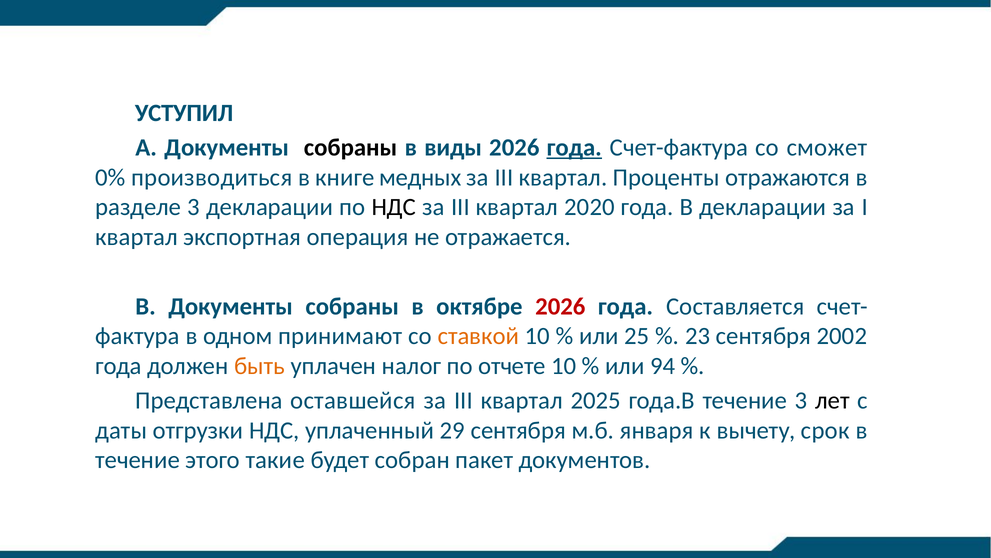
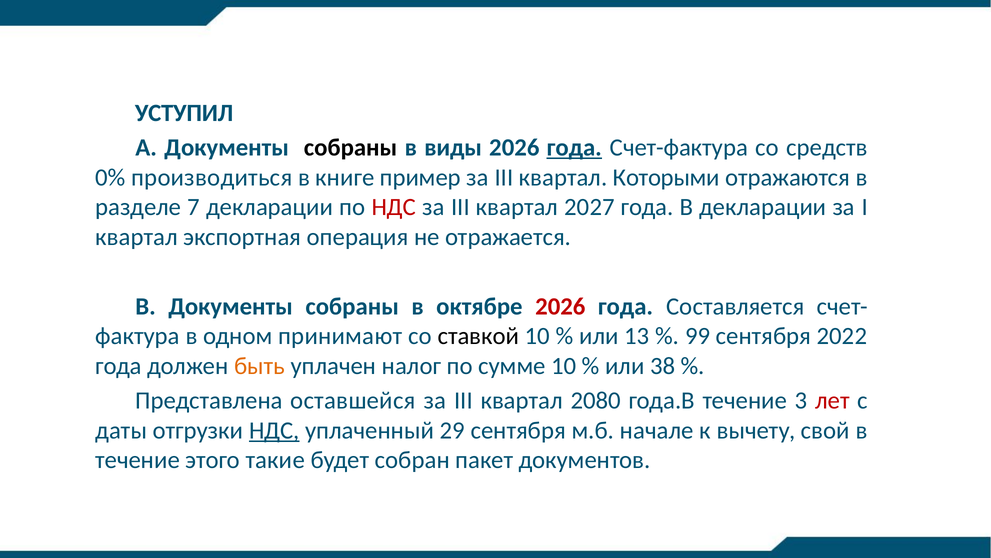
сможет: сможет -> средств
медных: медных -> пример
Проценты: Проценты -> Которыми
разделе 3: 3 -> 7
НДС at (394, 207) colour: black -> red
2020: 2020 -> 2027
ставкой colour: orange -> black
25: 25 -> 13
23: 23 -> 99
2002: 2002 -> 2022
отчете: отчете -> сумме
94: 94 -> 38
2025: 2025 -> 2080
лет colour: black -> red
НДС at (274, 430) underline: none -> present
января: января -> начале
срок: срок -> свой
